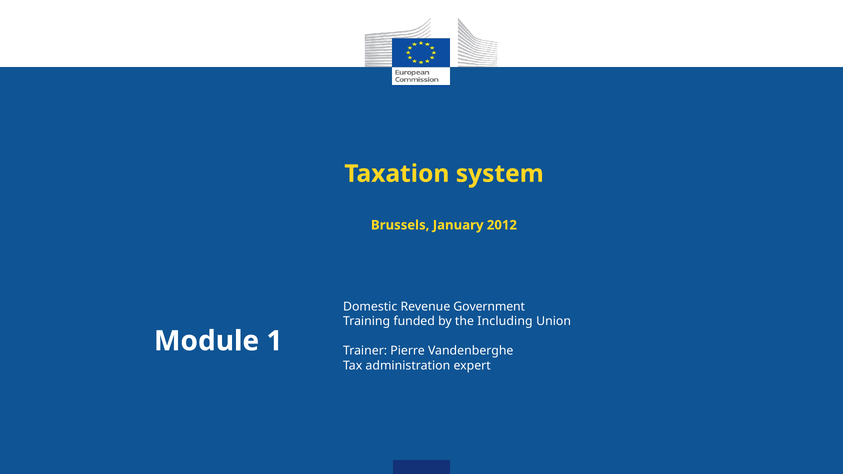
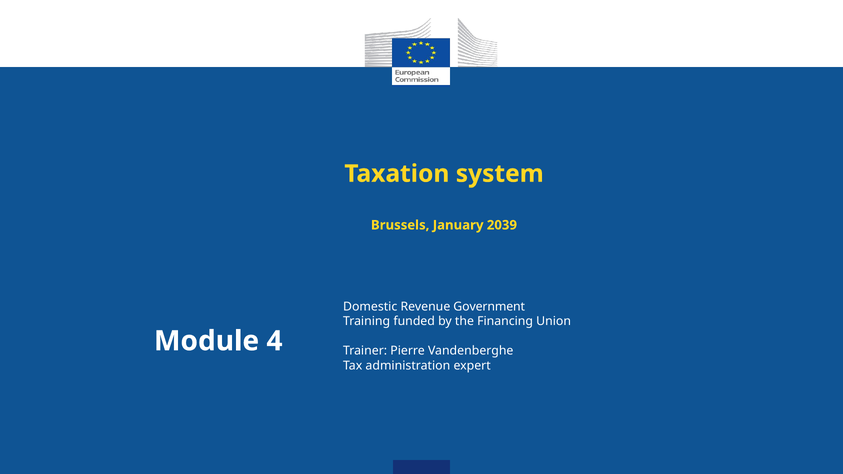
2012: 2012 -> 2039
Including: Including -> Financing
1: 1 -> 4
